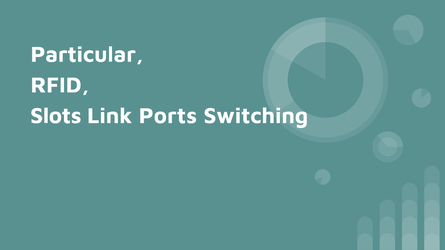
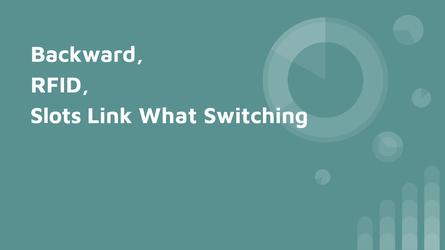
Particular: Particular -> Backward
Ports: Ports -> What
